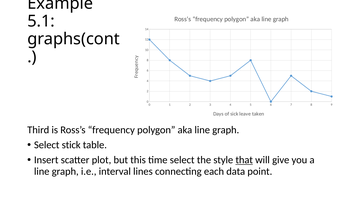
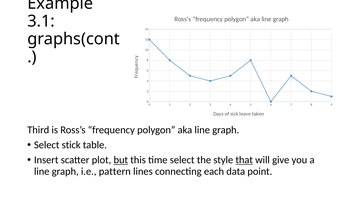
5.1: 5.1 -> 3.1
but underline: none -> present
interval: interval -> pattern
